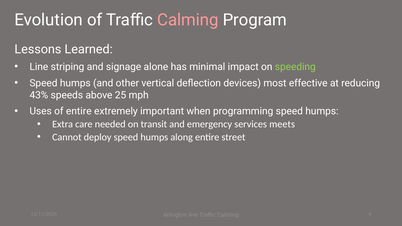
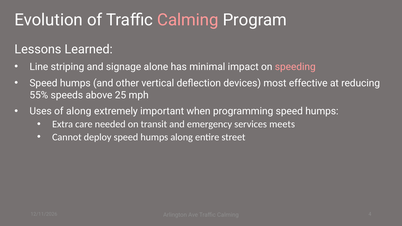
speeding colour: light green -> pink
43%: 43% -> 55%
of entire: entire -> along
